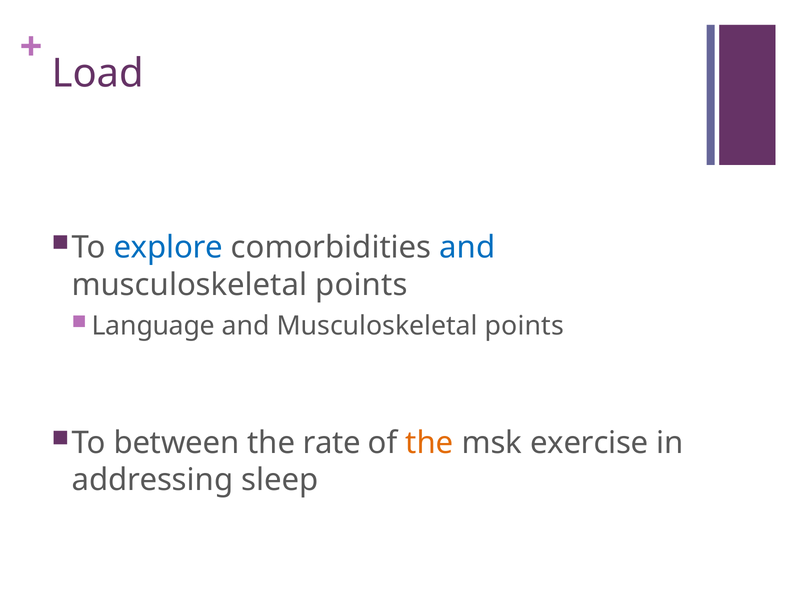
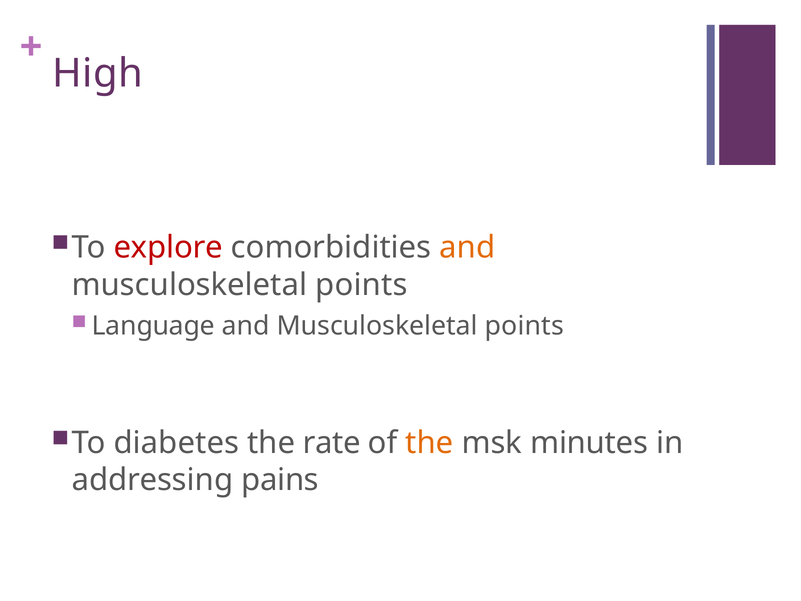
Load: Load -> High
explore colour: blue -> red
and at (467, 247) colour: blue -> orange
between: between -> diabetes
exercise: exercise -> minutes
sleep: sleep -> pains
